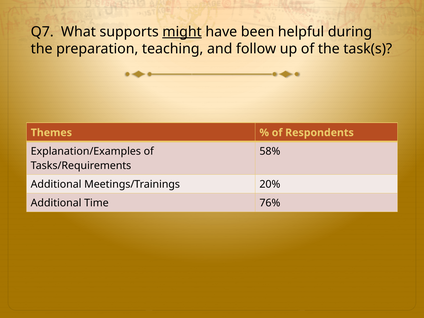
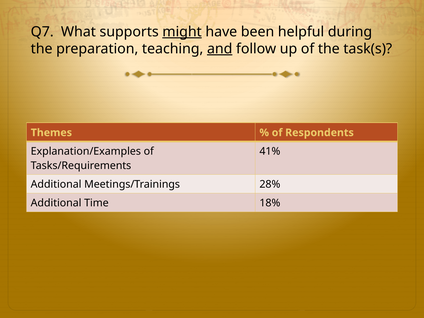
and underline: none -> present
58%: 58% -> 41%
20%: 20% -> 28%
76%: 76% -> 18%
